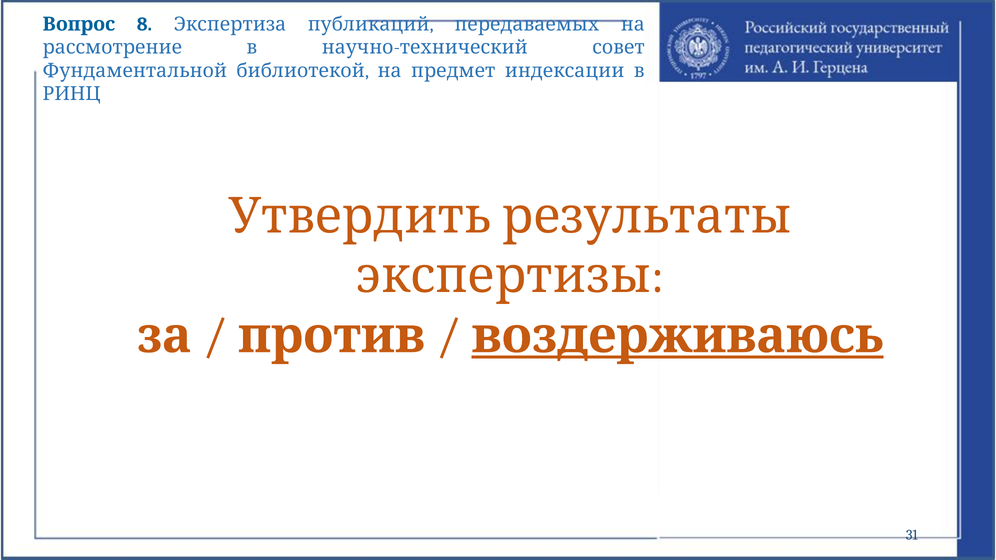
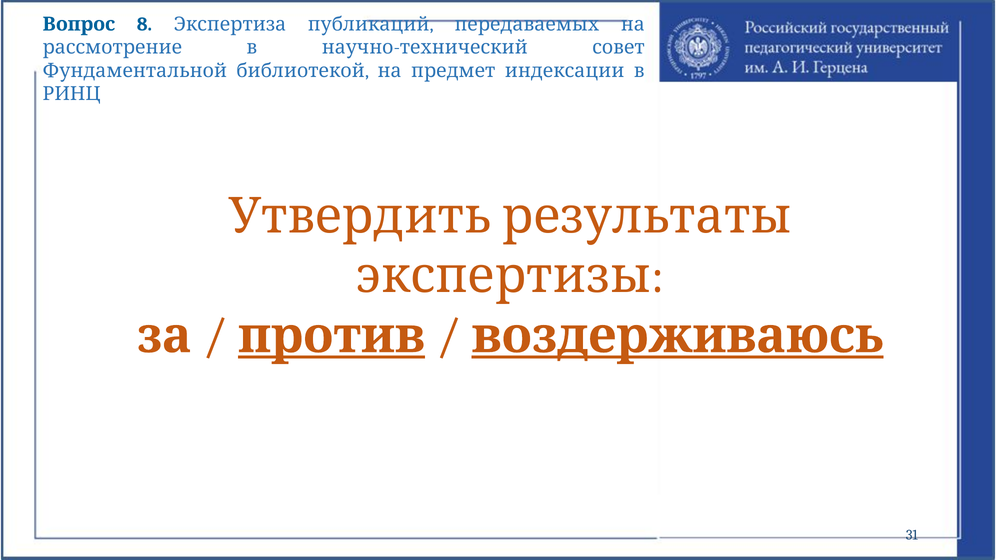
против underline: none -> present
